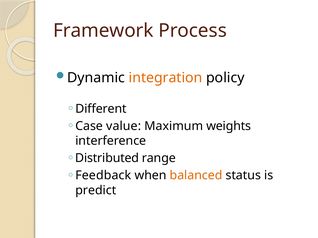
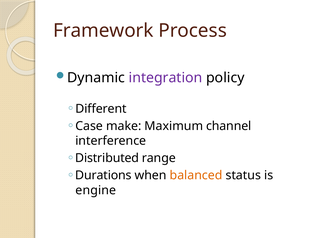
integration colour: orange -> purple
value: value -> make
weights: weights -> channel
Feedback: Feedback -> Durations
predict: predict -> engine
